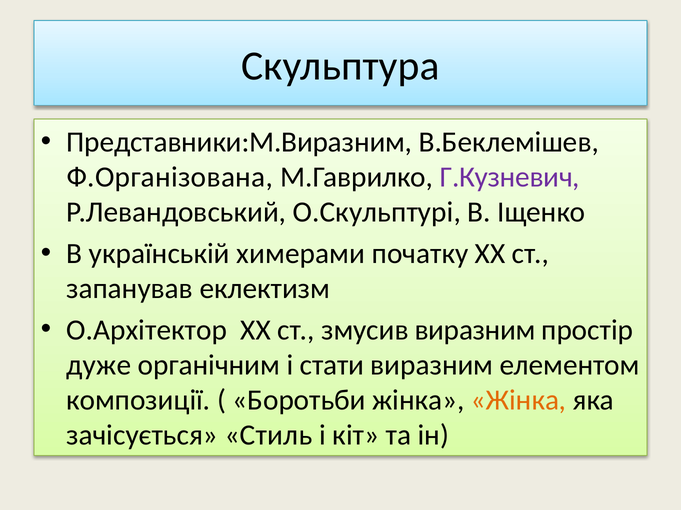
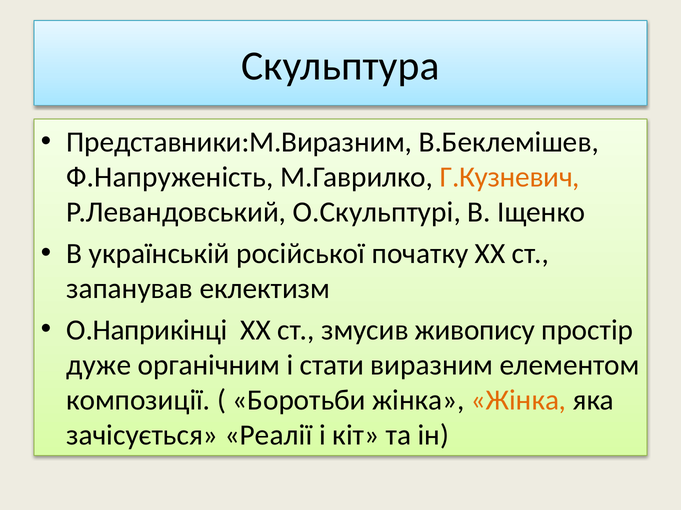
Ф.Організована: Ф.Організована -> Ф.Напруженість
Г.Кузневич colour: purple -> orange
химерами: химерами -> російської
О.Архітектор: О.Архітектор -> О.Наприкінці
змусив виразним: виразним -> живопису
Стиль: Стиль -> Реалії
